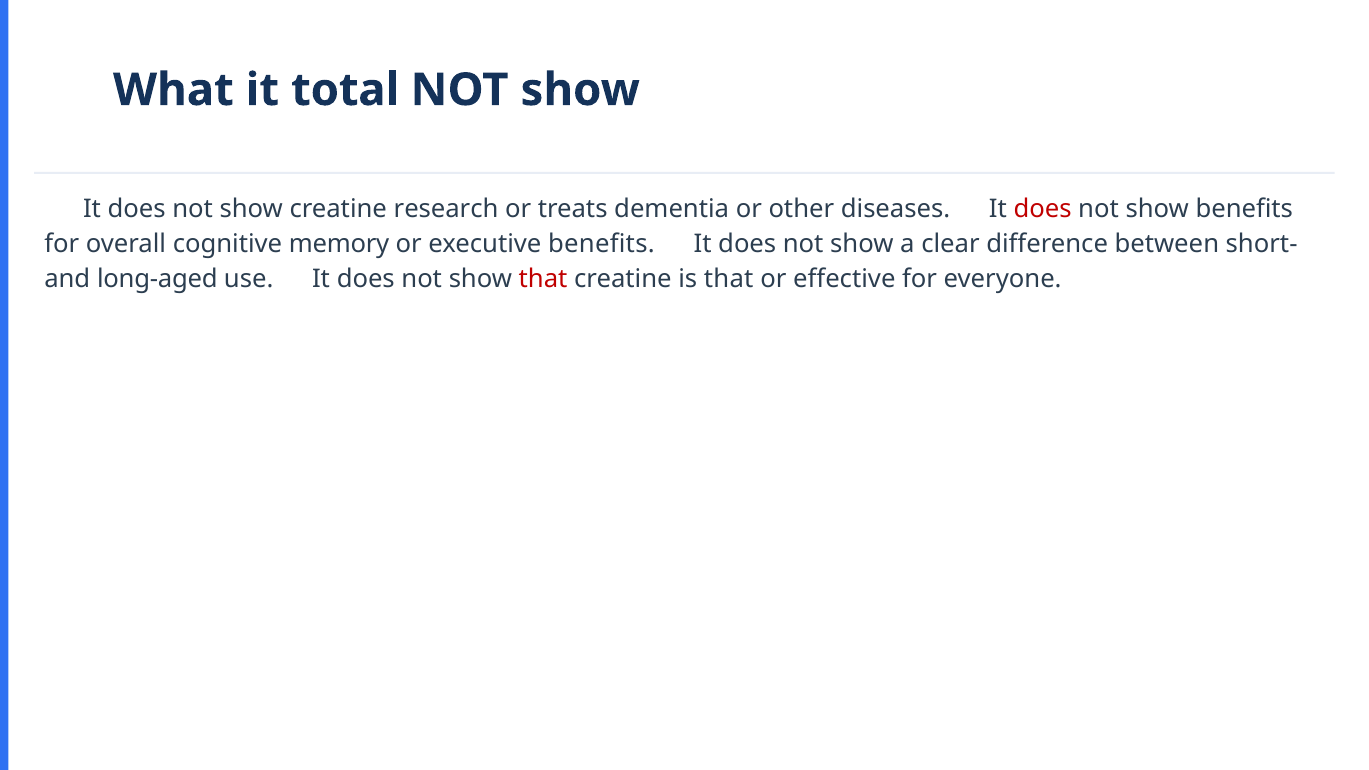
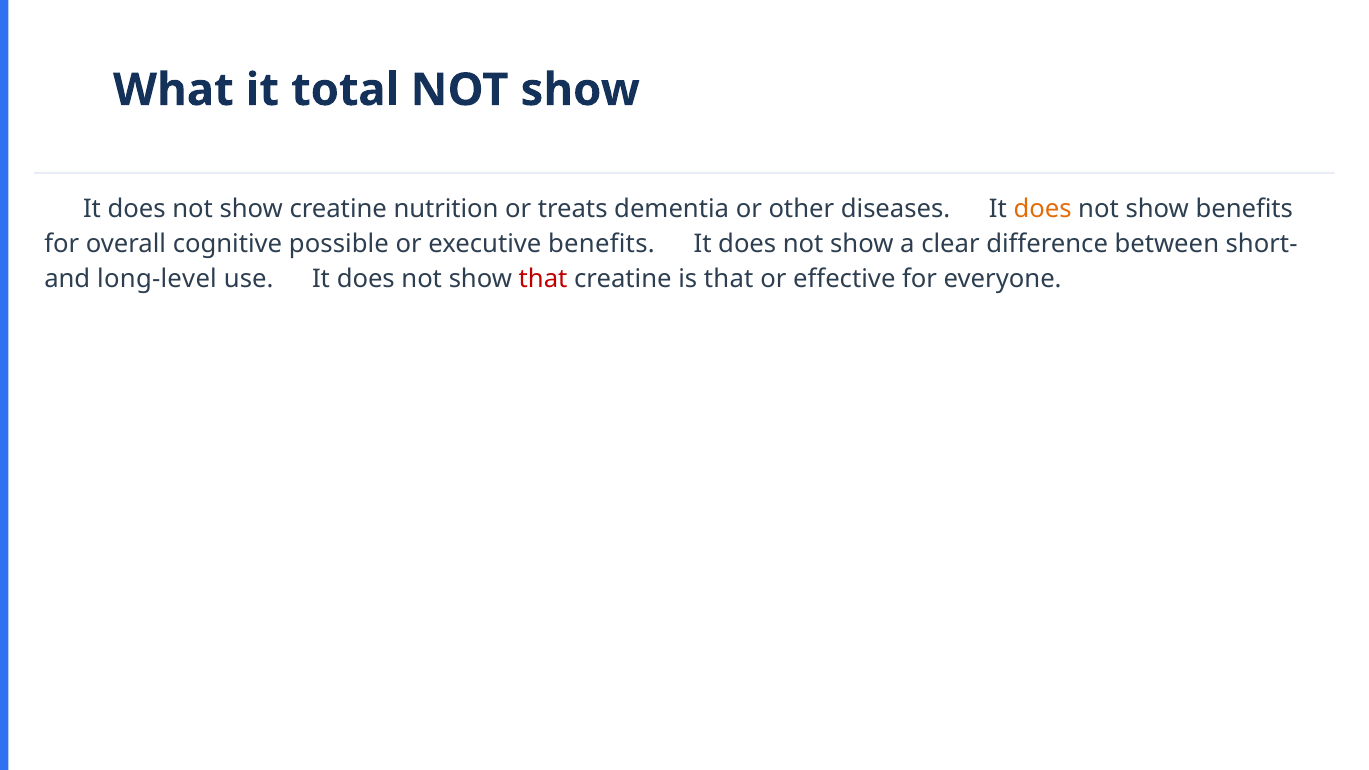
research: research -> nutrition
does at (1043, 209) colour: red -> orange
memory: memory -> possible
long-aged: long-aged -> long-level
